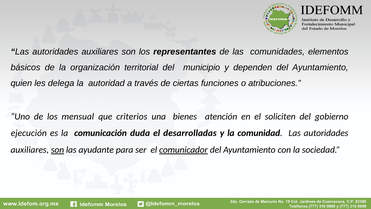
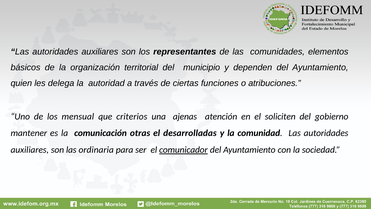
bienes: bienes -> ajenas
ejecución: ejecución -> mantener
duda: duda -> otras
son at (58, 150) underline: present -> none
ayudante: ayudante -> ordinaria
